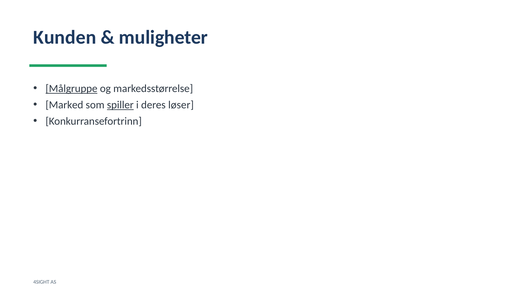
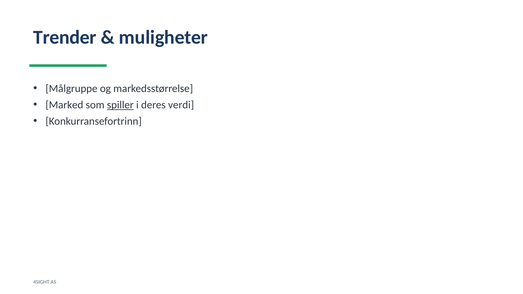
Kunden: Kunden -> Trender
Målgruppe underline: present -> none
løser: løser -> verdi
